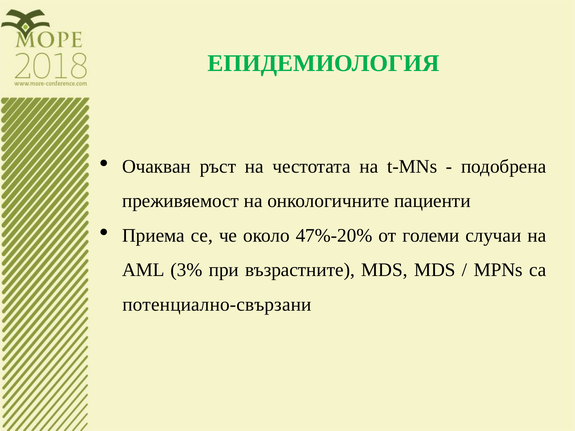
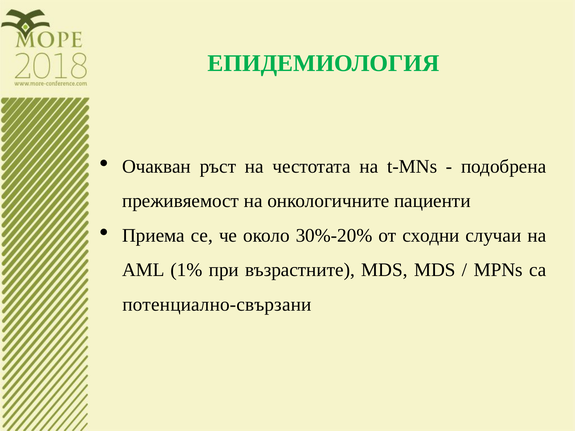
47%-20%: 47%-20% -> 30%-20%
големи: големи -> сходни
3%: 3% -> 1%
